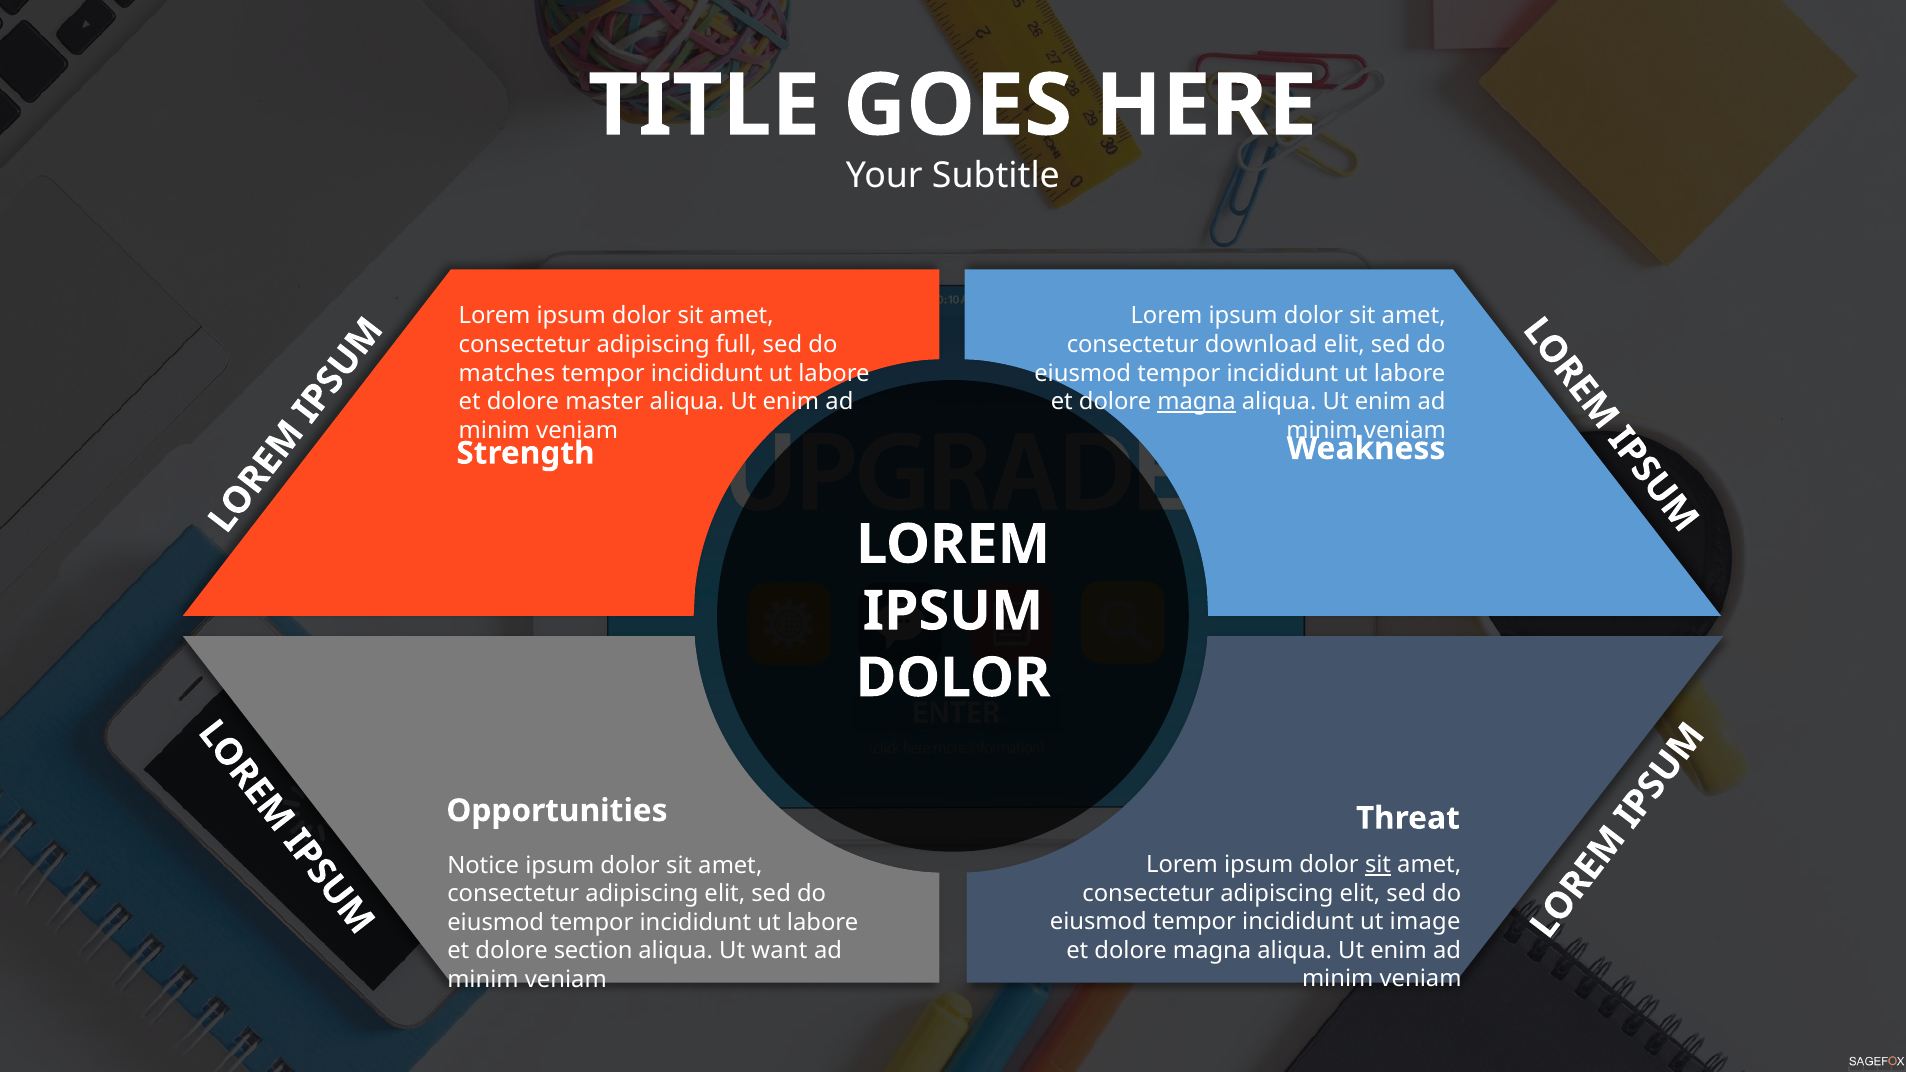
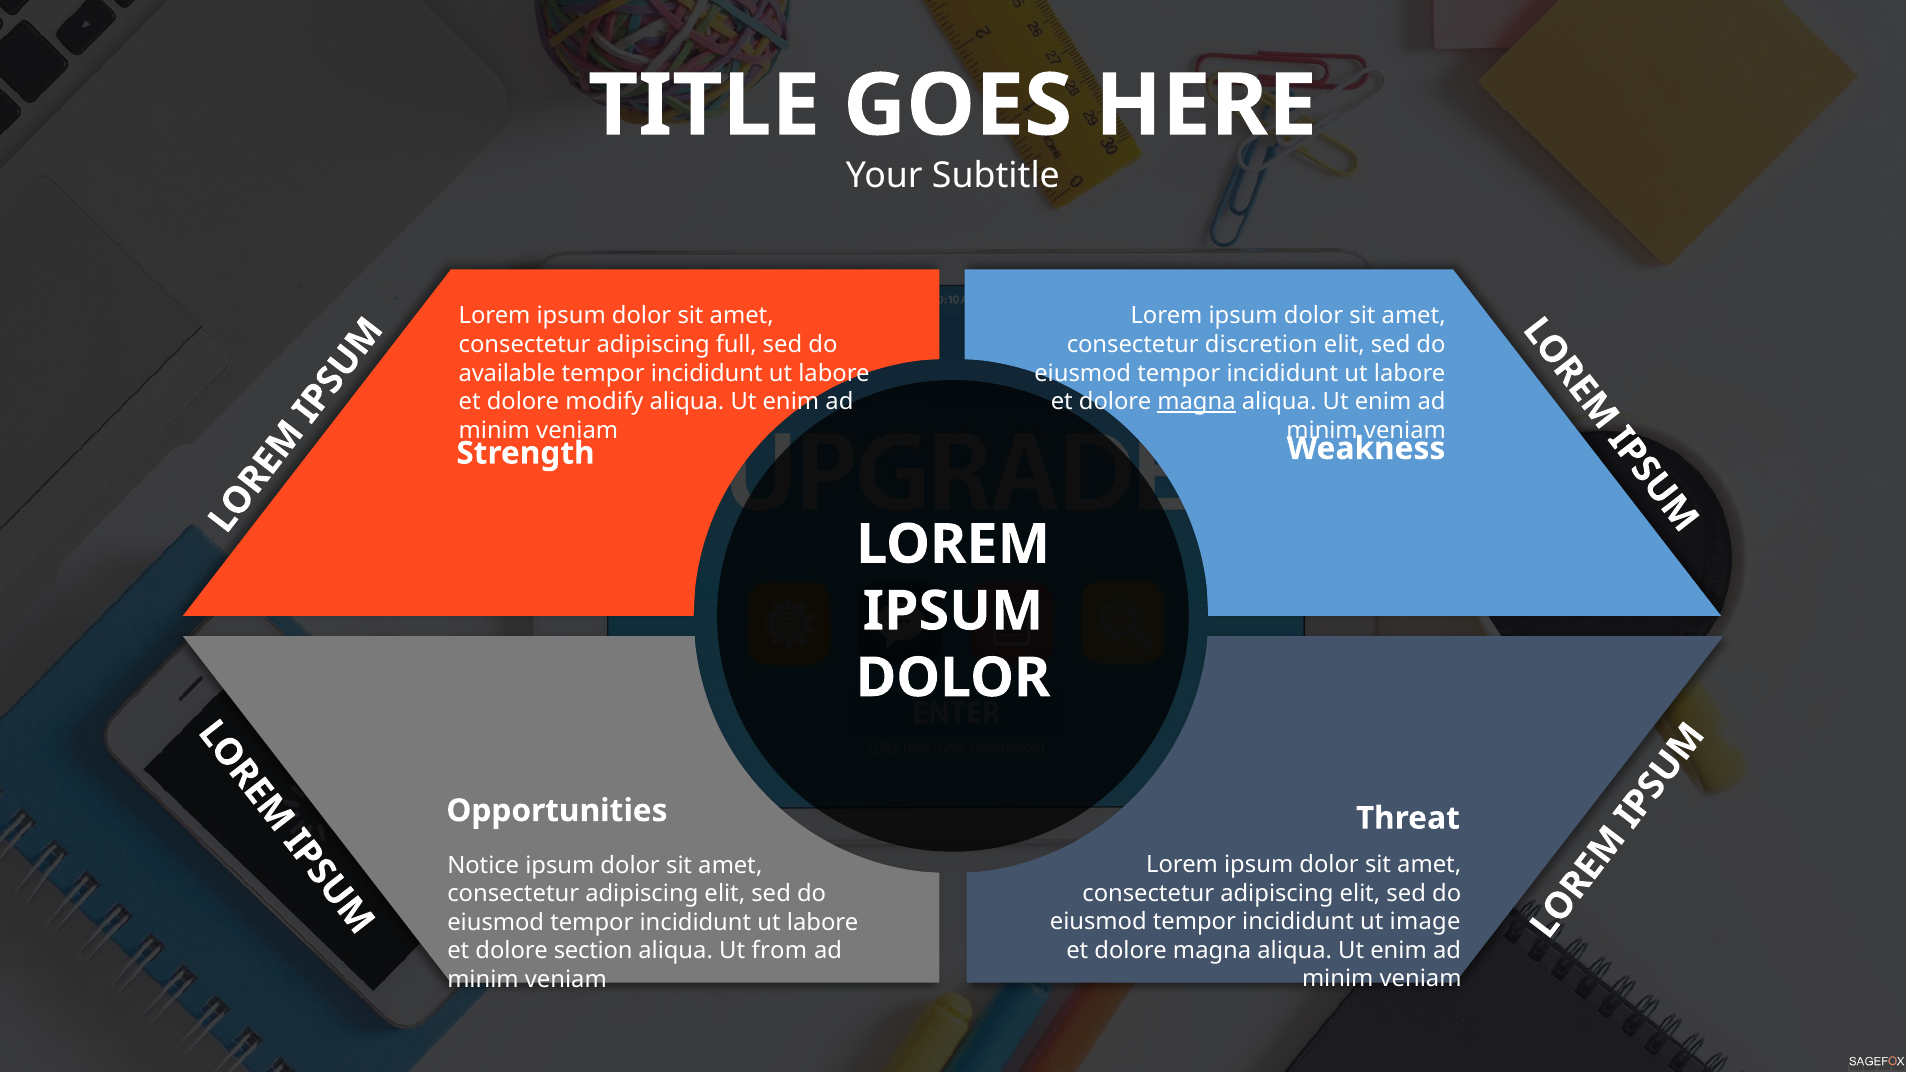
download: download -> discretion
matches: matches -> available
master: master -> modify
sit at (1378, 865) underline: present -> none
want: want -> from
